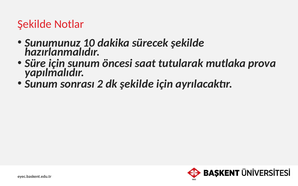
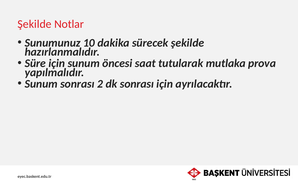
dk şekilde: şekilde -> sonrası
